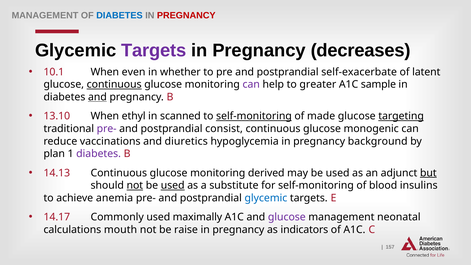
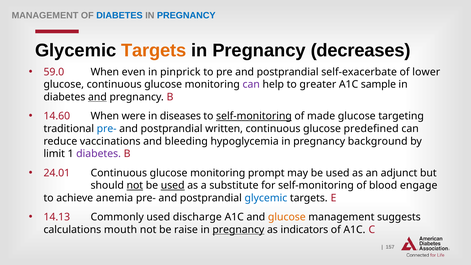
PREGNANCY at (186, 16) colour: red -> blue
Targets at (154, 51) colour: purple -> orange
10.1: 10.1 -> 59.0
whether: whether -> pinprick
latent: latent -> lower
continuous at (114, 84) underline: present -> none
13.10: 13.10 -> 14.60
ethyl: ethyl -> were
scanned: scanned -> diseases
targeting underline: present -> none
pre- at (107, 129) colour: purple -> blue
consist: consist -> written
monogenic: monogenic -> predefined
diuretics: diuretics -> bleeding
plan: plan -> limit
14.13: 14.13 -> 24.01
derived: derived -> prompt
but underline: present -> none
insulins: insulins -> engage
14.17: 14.17 -> 14.13
maximally: maximally -> discharge
glucose at (287, 217) colour: purple -> orange
neonatal: neonatal -> suggests
pregnancy at (238, 230) underline: none -> present
